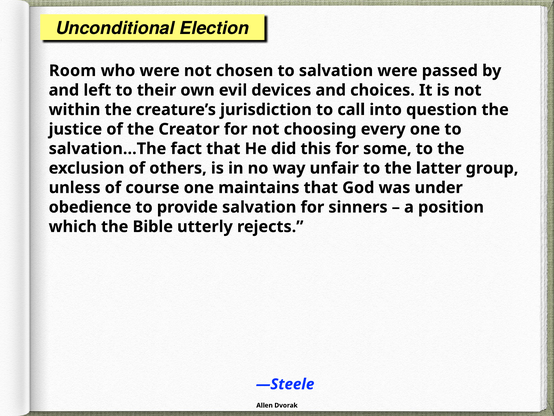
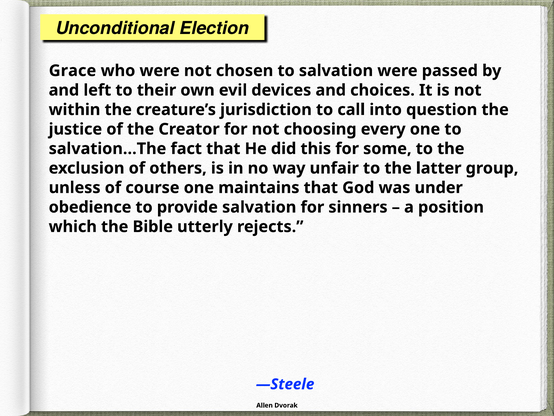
Room: Room -> Grace
